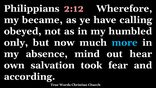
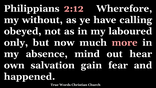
became: became -> without
humbled: humbled -> laboured
more colour: light blue -> pink
took: took -> gain
according: according -> happened
